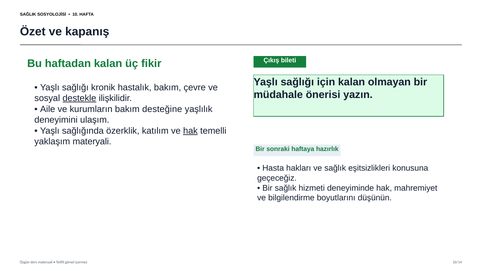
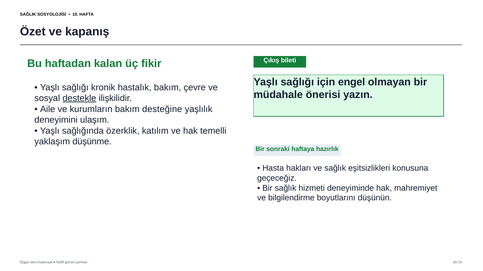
için kalan: kalan -> engel
hak at (190, 131) underline: present -> none
yaklaşım materyali: materyali -> düşünme
